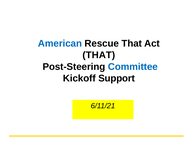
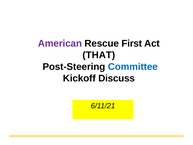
American colour: blue -> purple
Rescue That: That -> First
Support: Support -> Discuss
